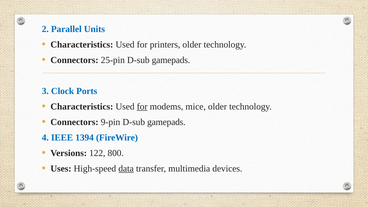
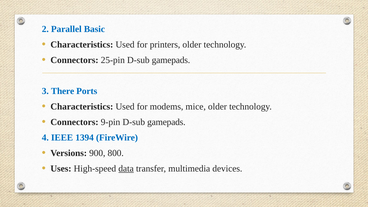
Units: Units -> Basic
Clock: Clock -> There
for at (142, 107) underline: present -> none
122: 122 -> 900
